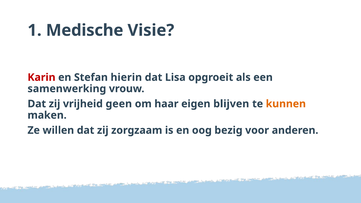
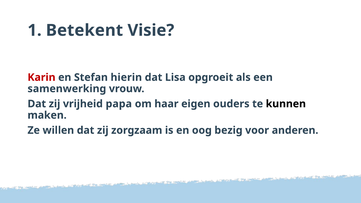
Medische: Medische -> Betekent
geen: geen -> papa
blijven: blijven -> ouders
kunnen colour: orange -> black
